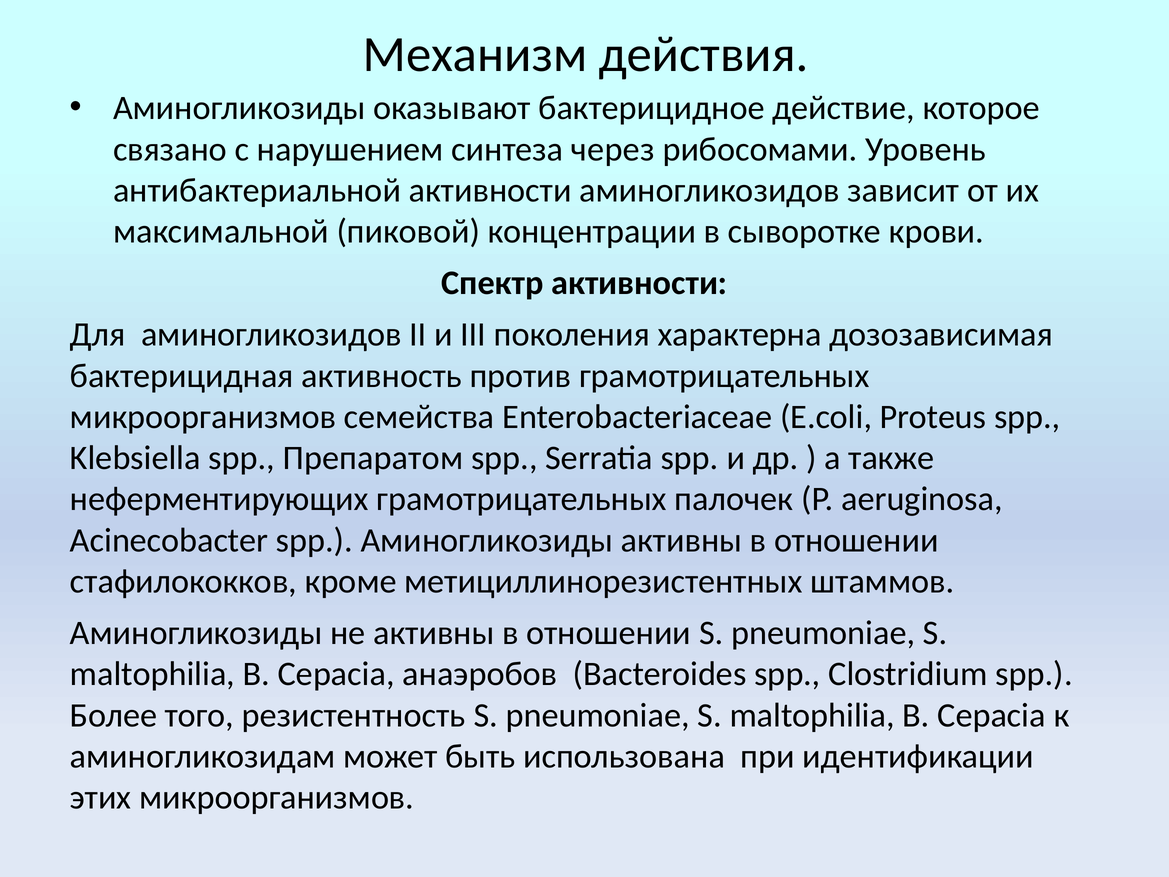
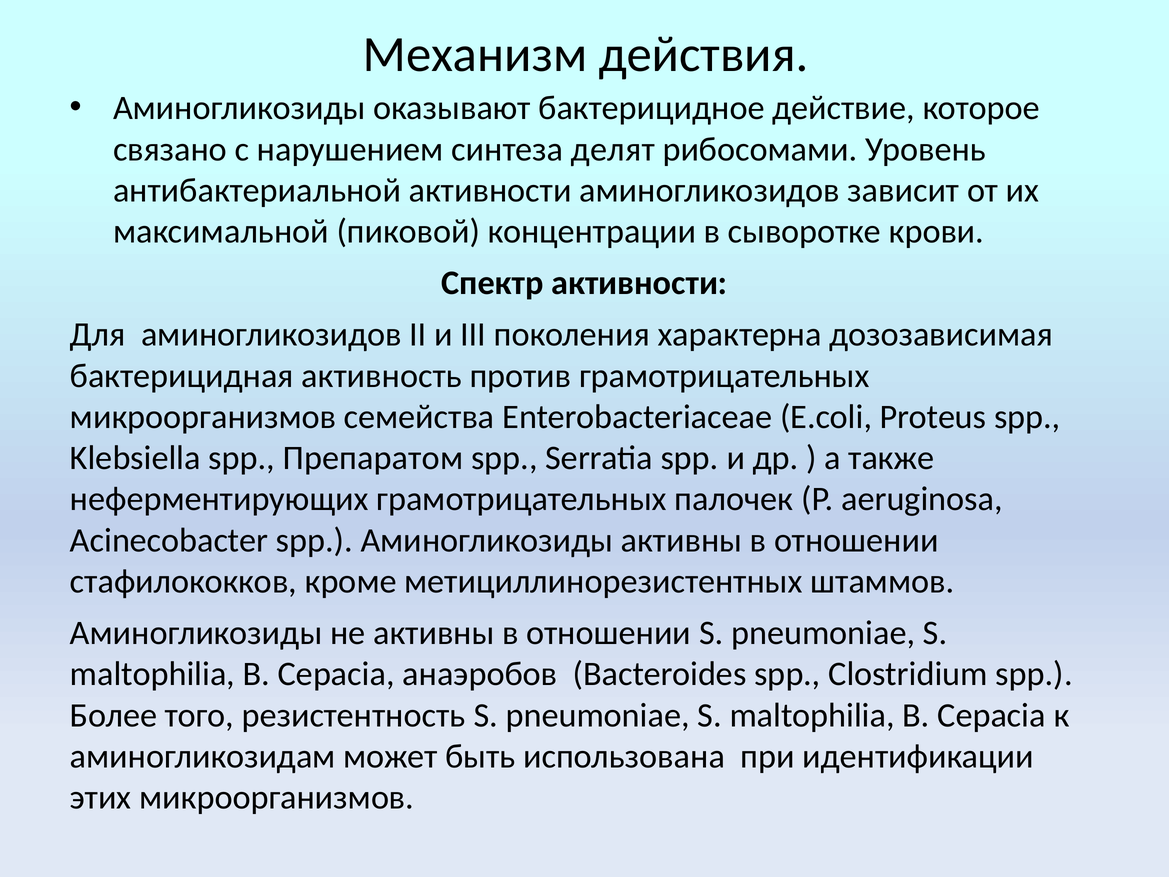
через: через -> делят
